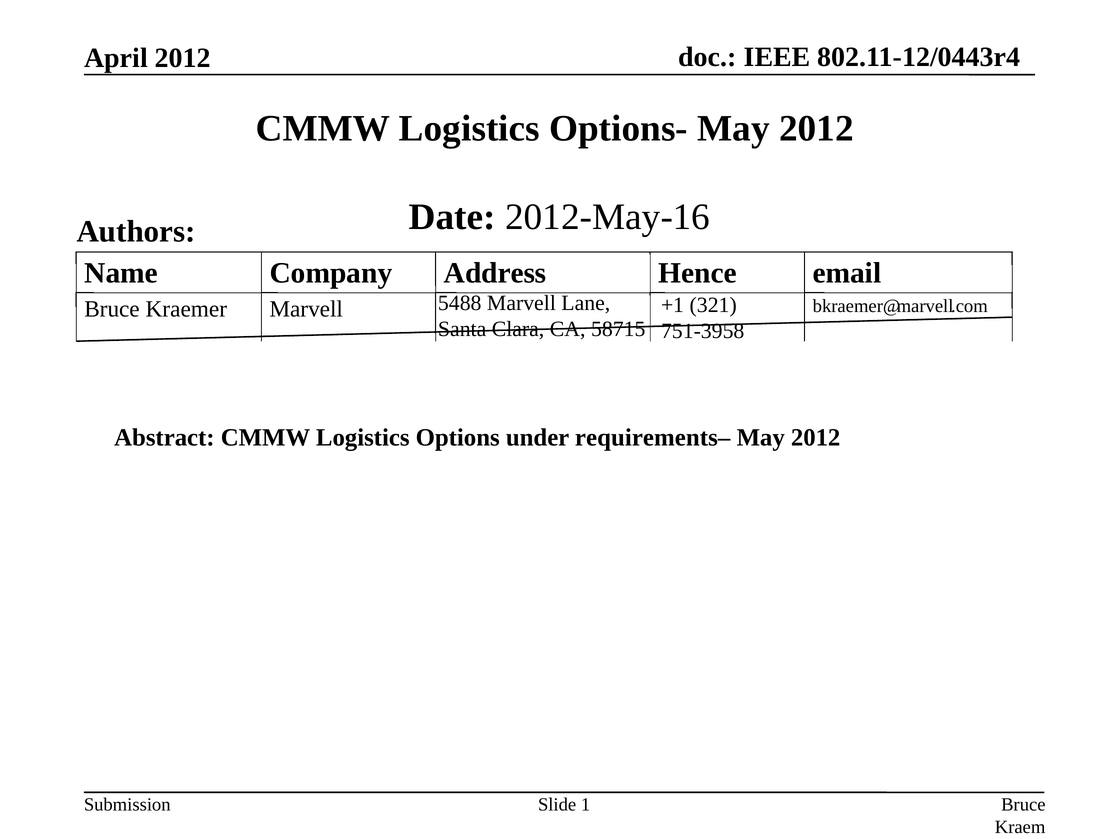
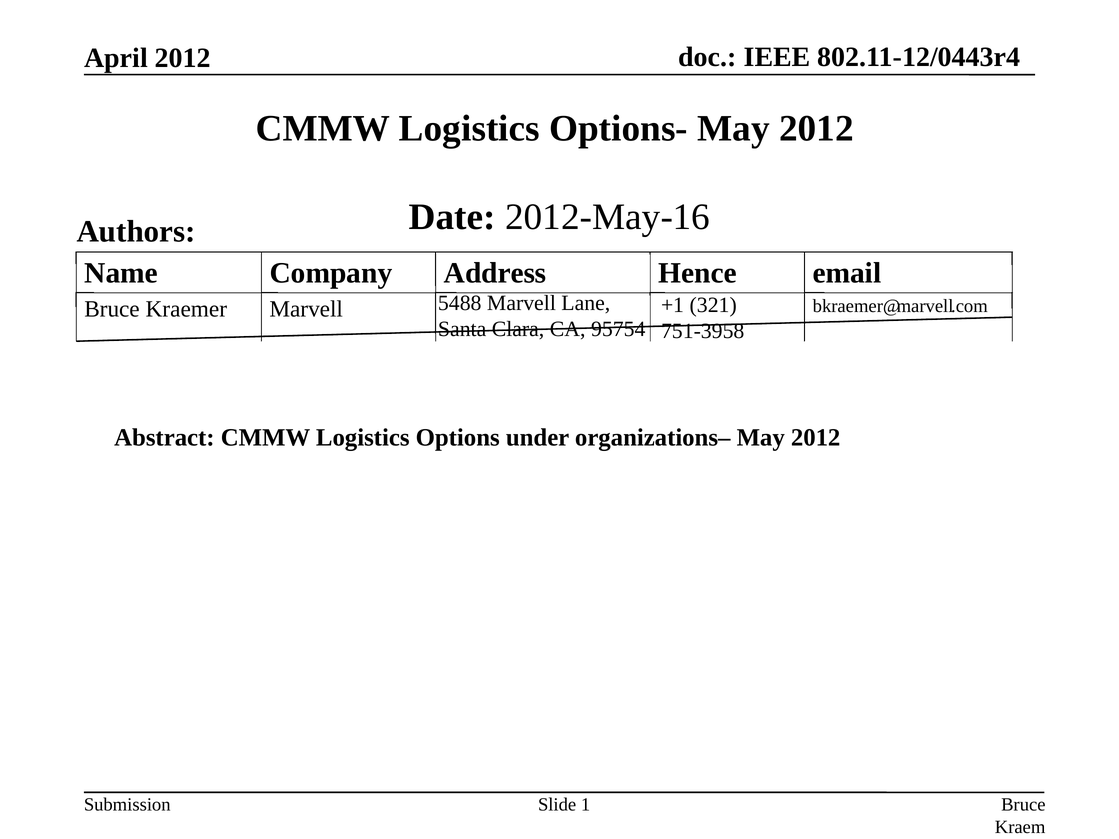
58715: 58715 -> 95754
requirements–: requirements– -> organizations–
